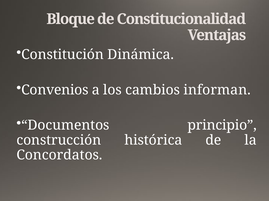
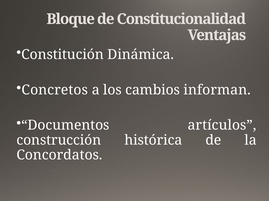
Convenios: Convenios -> Concretos
principio: principio -> artículos
